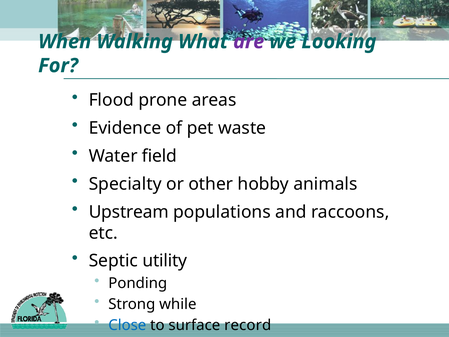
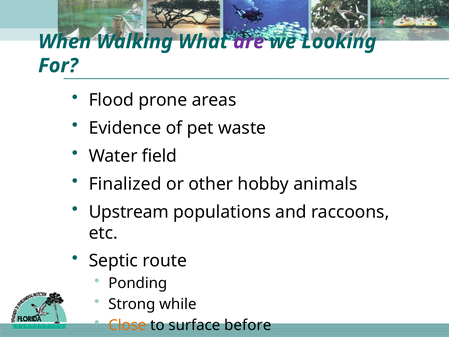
Specialty: Specialty -> Finalized
utility: utility -> route
Close colour: blue -> orange
record: record -> before
